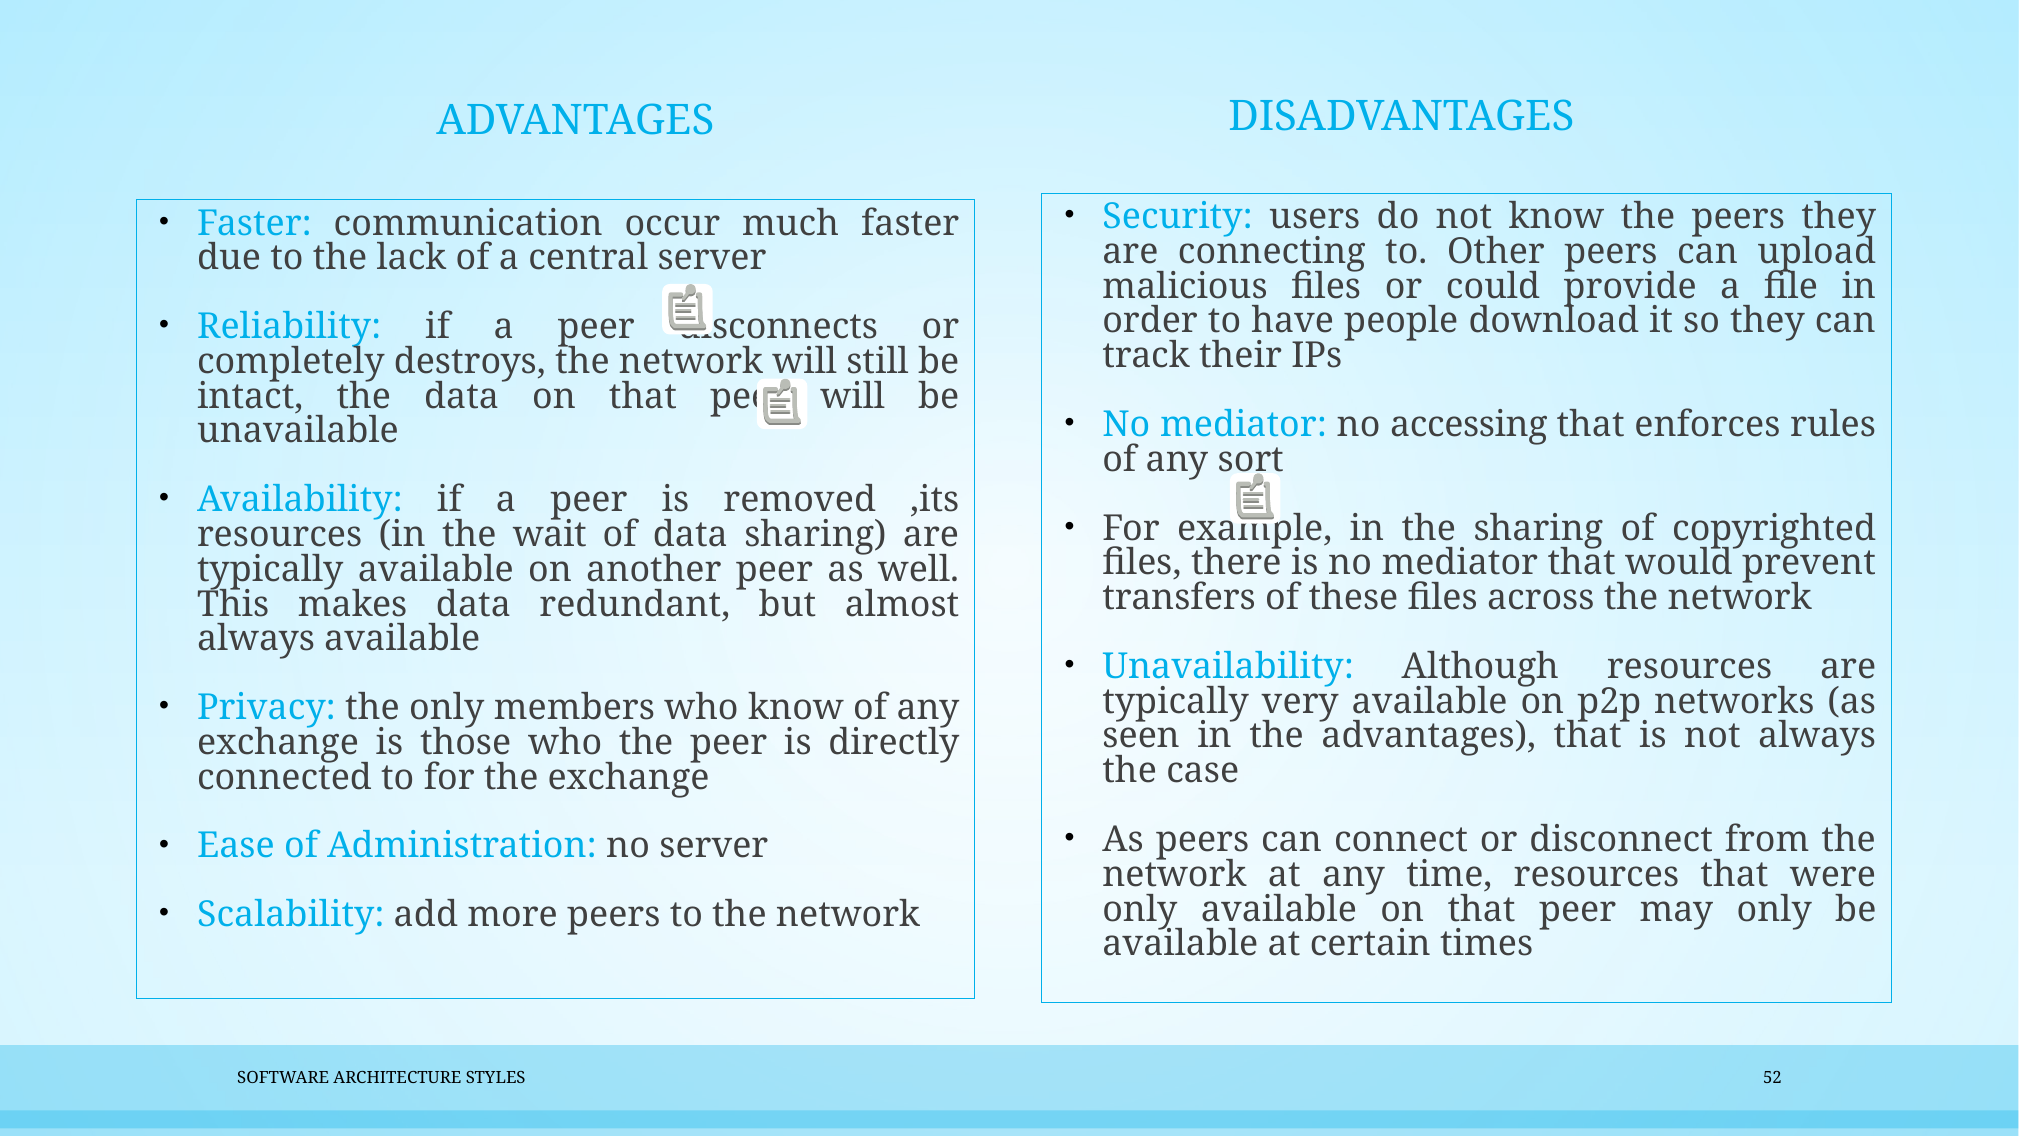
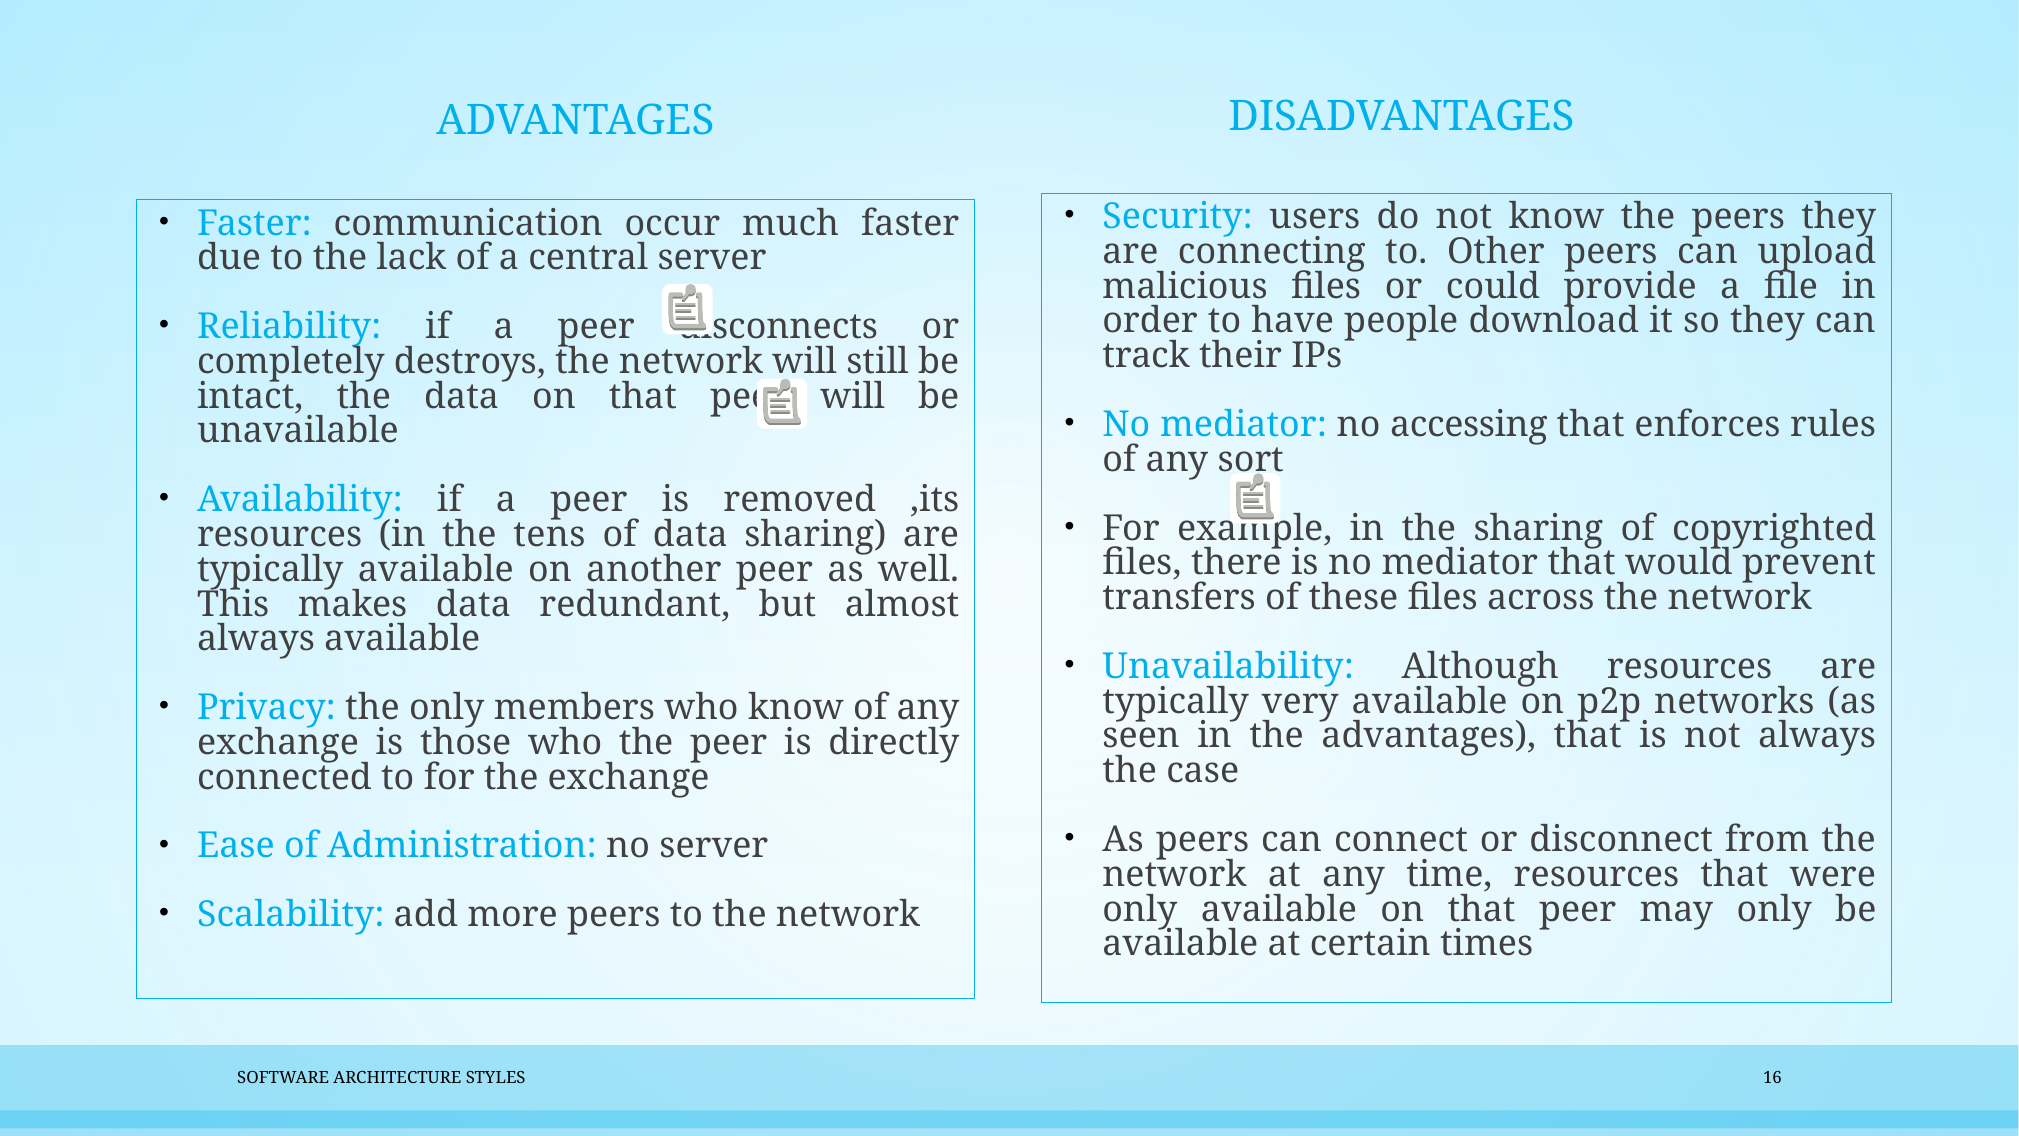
wait: wait -> tens
52: 52 -> 16
